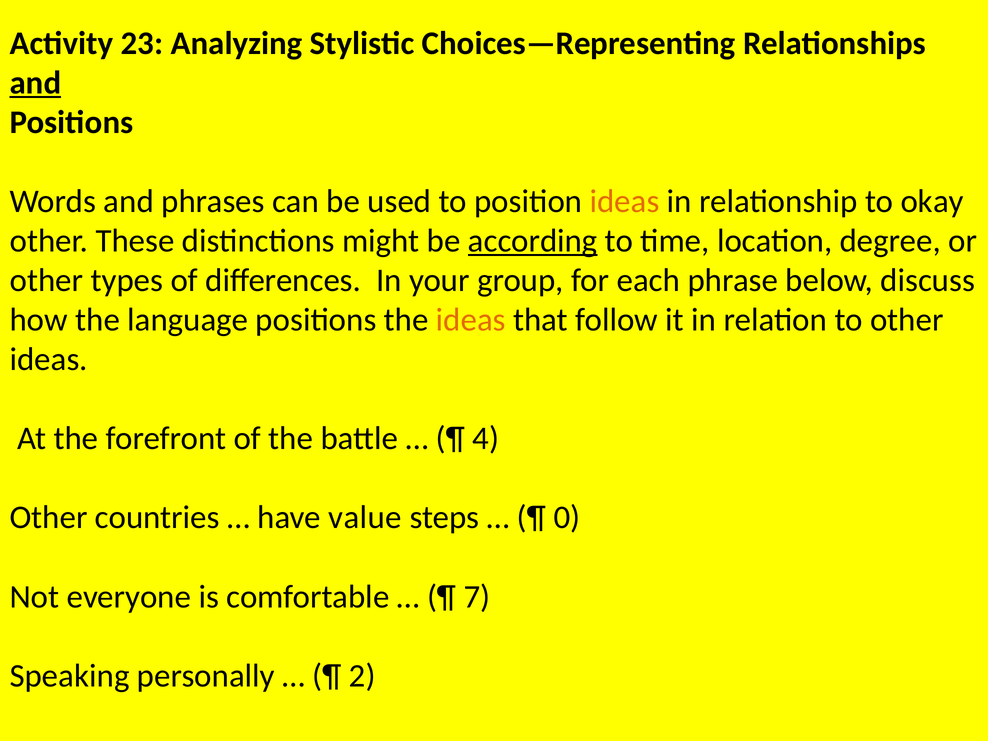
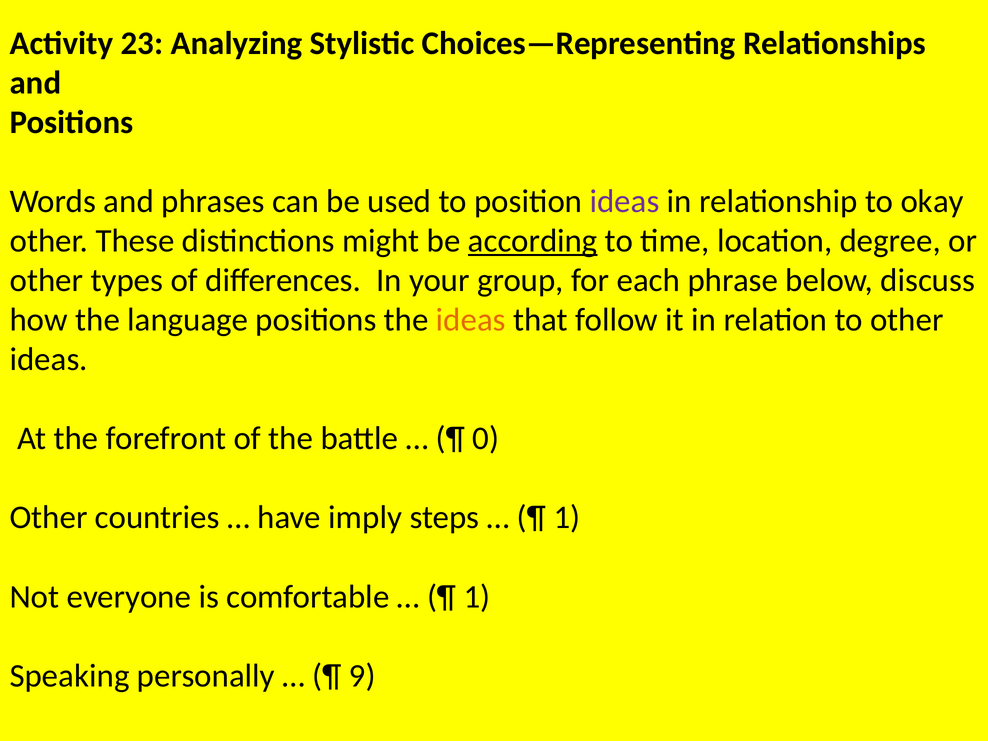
and at (35, 83) underline: present -> none
ideas at (625, 201) colour: orange -> purple
4: 4 -> 0
value: value -> imply
0 at (567, 518): 0 -> 1
7 at (477, 597): 7 -> 1
2: 2 -> 9
